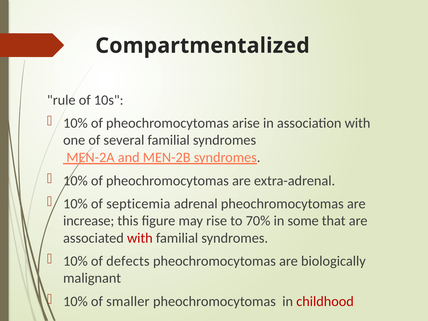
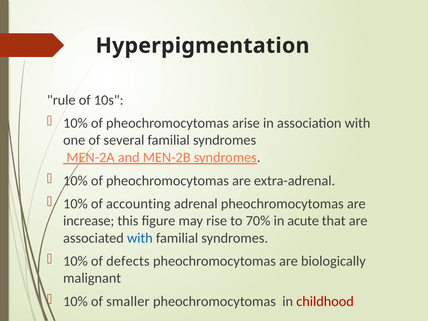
Compartmentalized: Compartmentalized -> Hyperpigmentation
septicemia: septicemia -> accounting
some: some -> acute
with at (140, 238) colour: red -> blue
